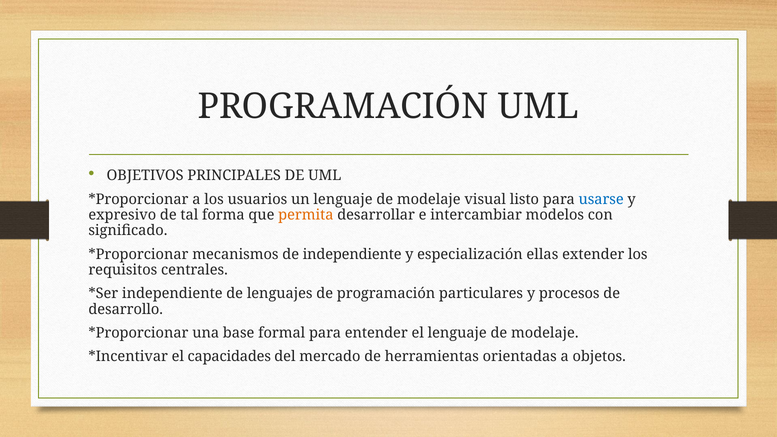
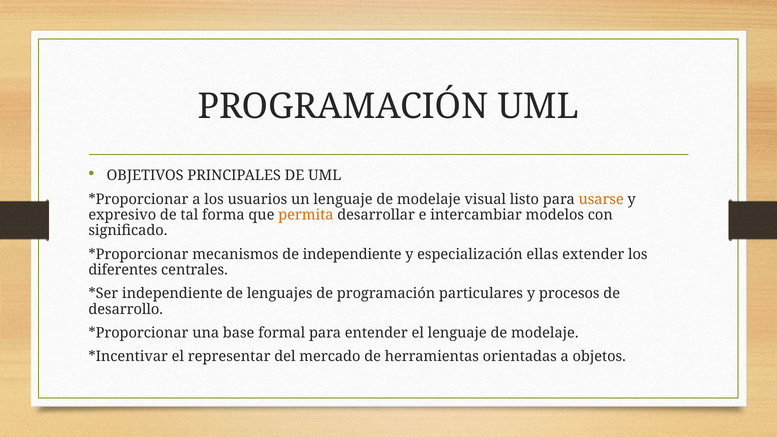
usarse colour: blue -> orange
requisitos: requisitos -> diferentes
capacidades: capacidades -> representar
